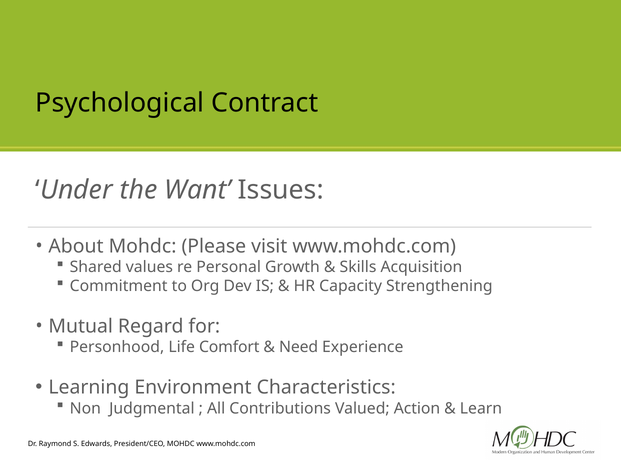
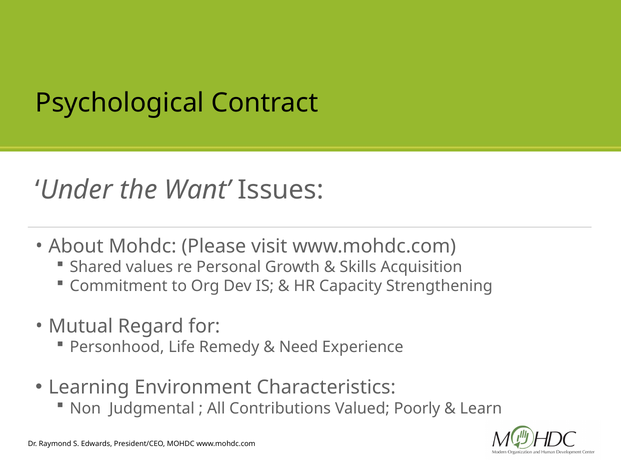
Comfort: Comfort -> Remedy
Action: Action -> Poorly
